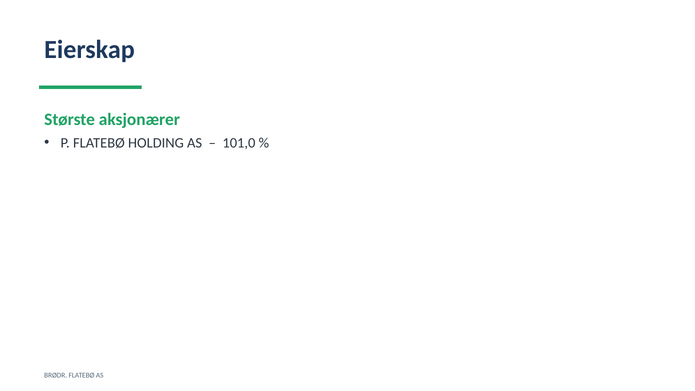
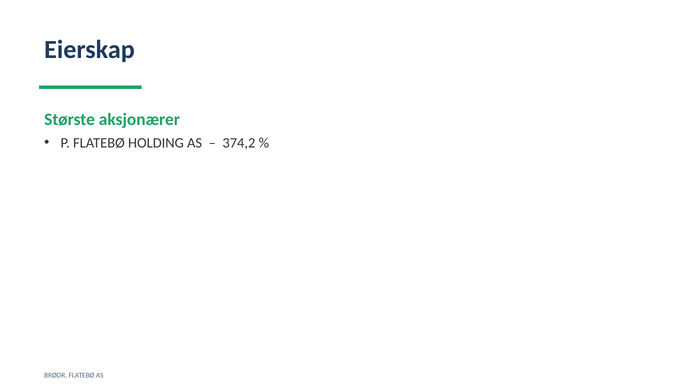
101,0: 101,0 -> 374,2
